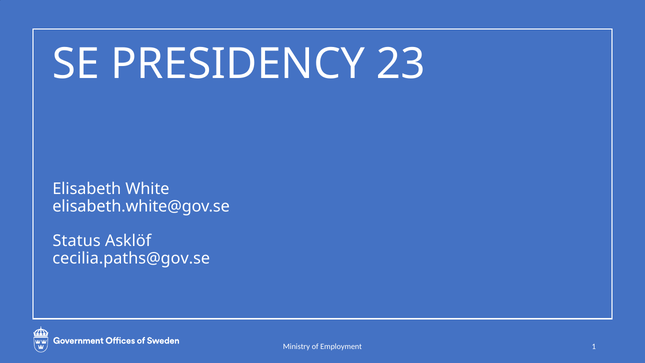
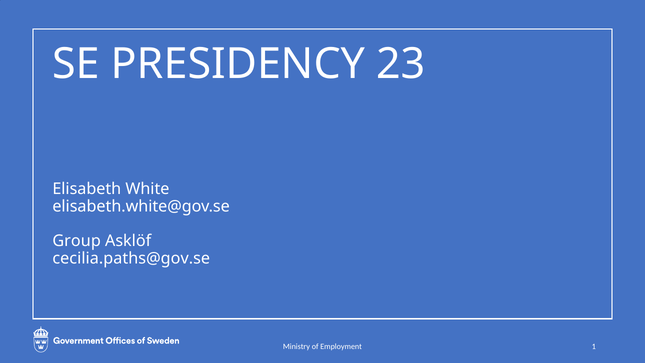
Status: Status -> Group
